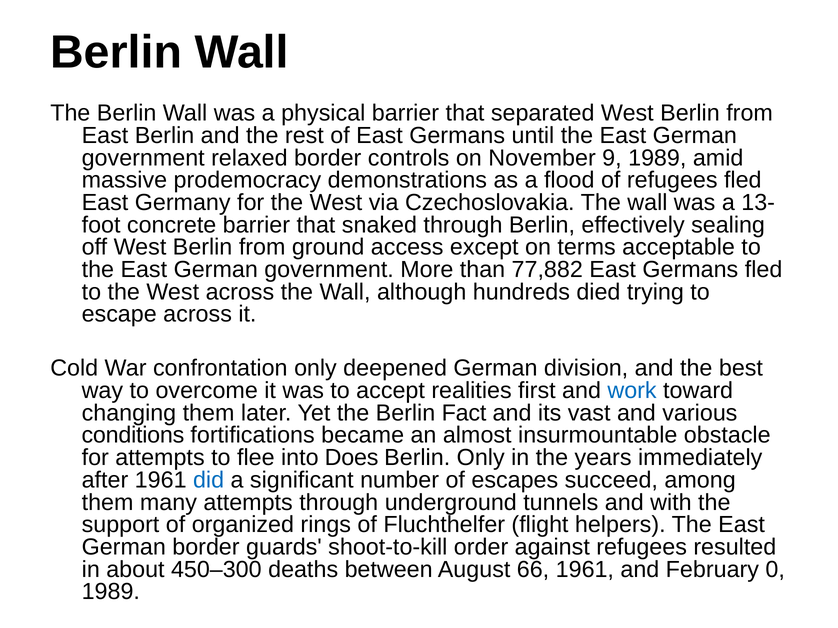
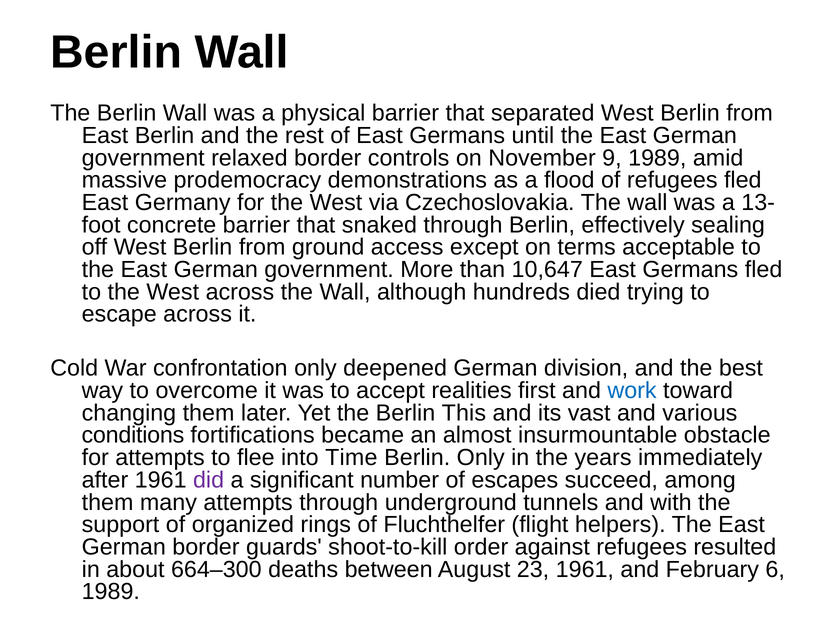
77,882: 77,882 -> 10,647
Fact: Fact -> This
Does: Does -> Time
did colour: blue -> purple
450–300: 450–300 -> 664–300
66: 66 -> 23
0: 0 -> 6
